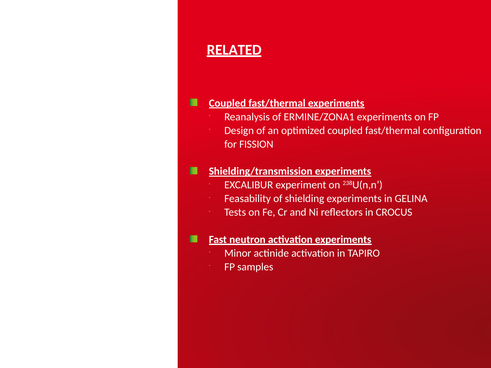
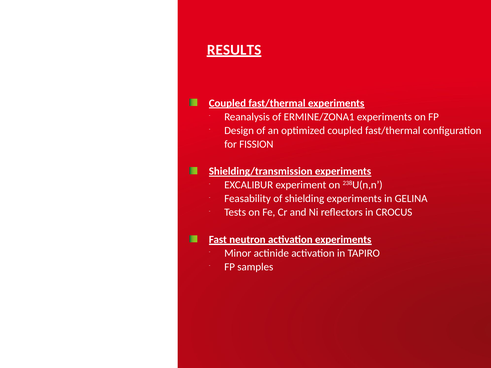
RELATED: RELATED -> RESULTS
